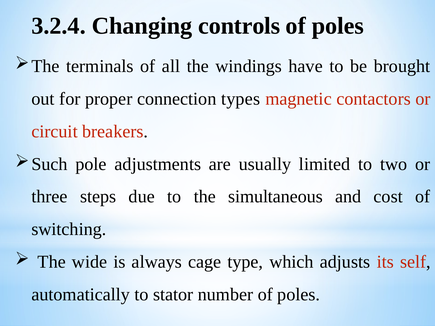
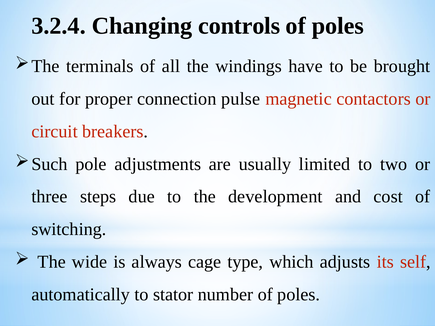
types: types -> pulse
simultaneous: simultaneous -> development
